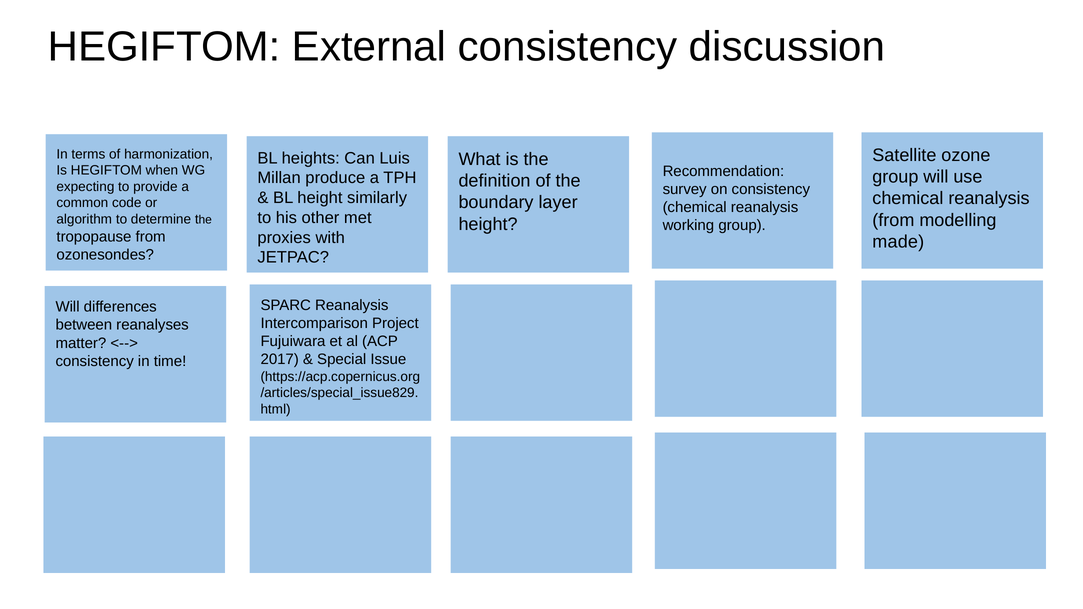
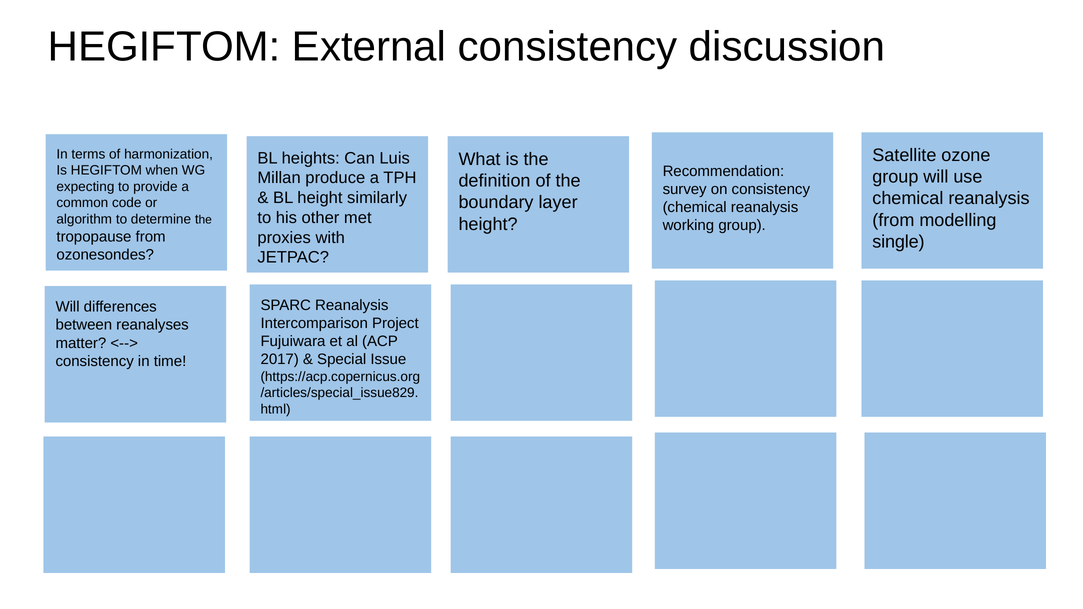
made: made -> single
